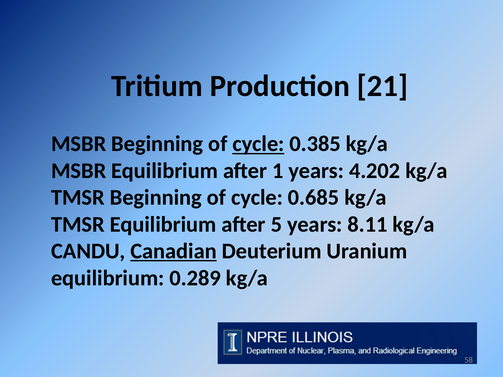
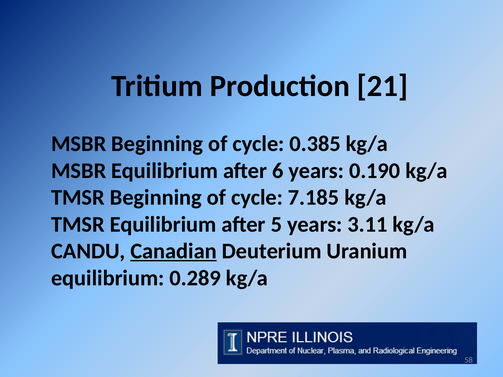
cycle at (258, 144) underline: present -> none
1: 1 -> 6
4.202: 4.202 -> 0.190
0.685: 0.685 -> 7.185
8.11: 8.11 -> 3.11
